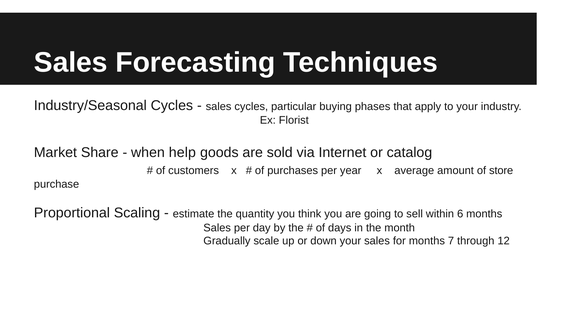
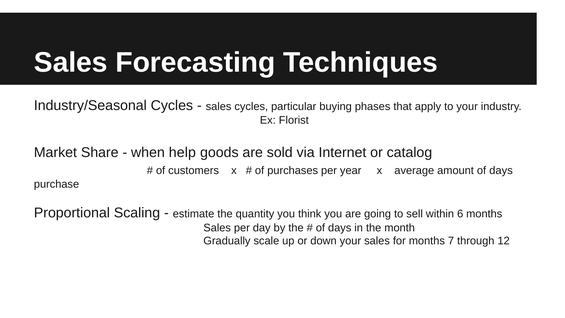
amount of store: store -> days
